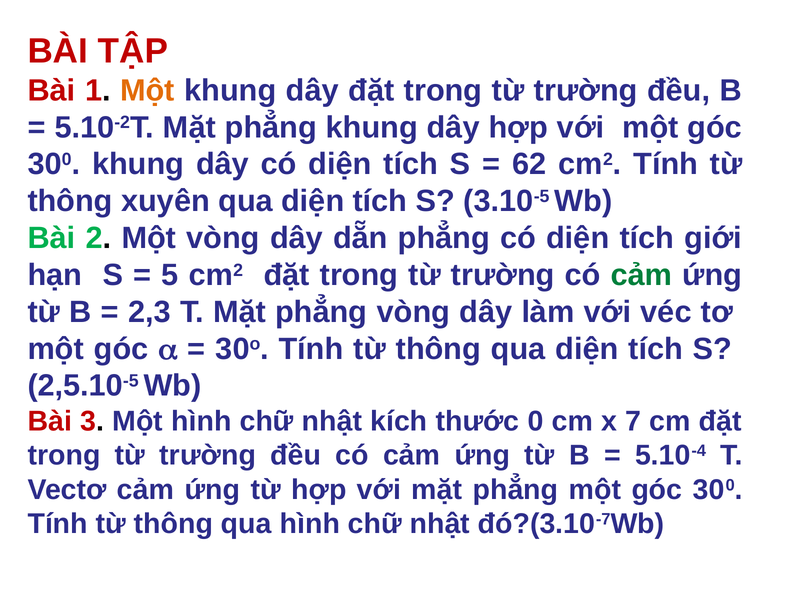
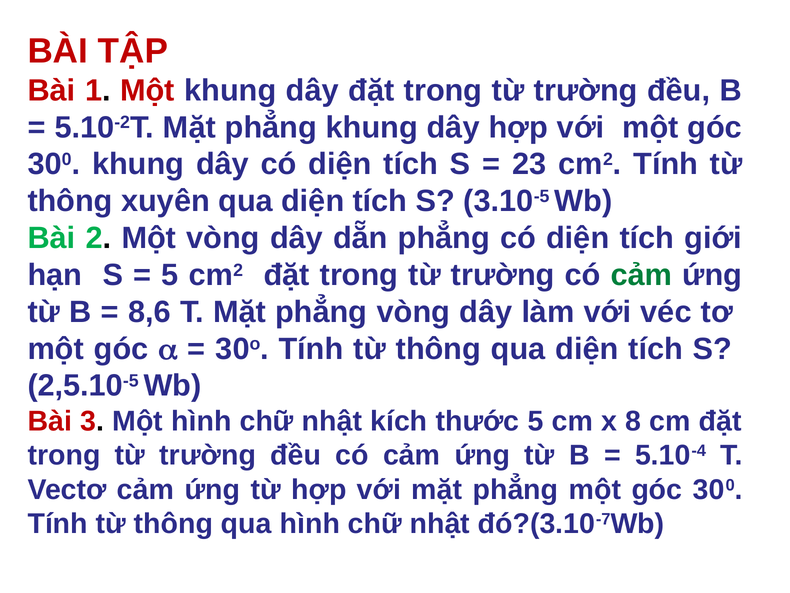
Một at (147, 90) colour: orange -> red
62: 62 -> 23
2,3: 2,3 -> 8,6
thước 0: 0 -> 5
7: 7 -> 8
